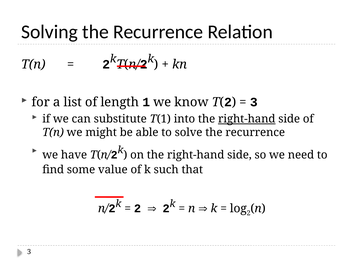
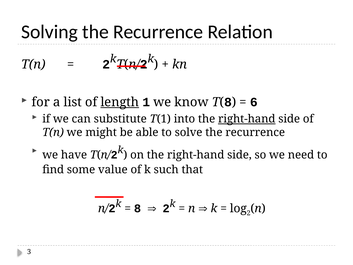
length underline: none -> present
2 at (228, 102): 2 -> 8
3 at (254, 102): 3 -> 6
2 at (138, 208): 2 -> 8
